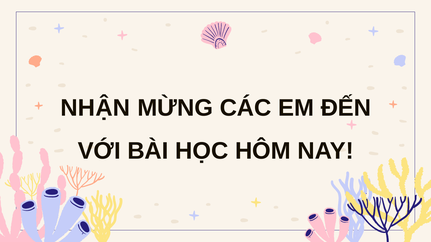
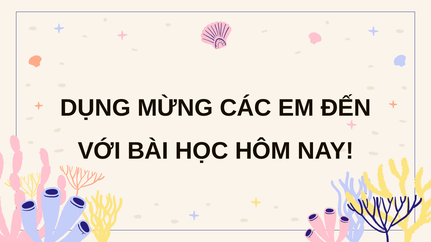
NHẬN: NHẬN -> DỤNG
